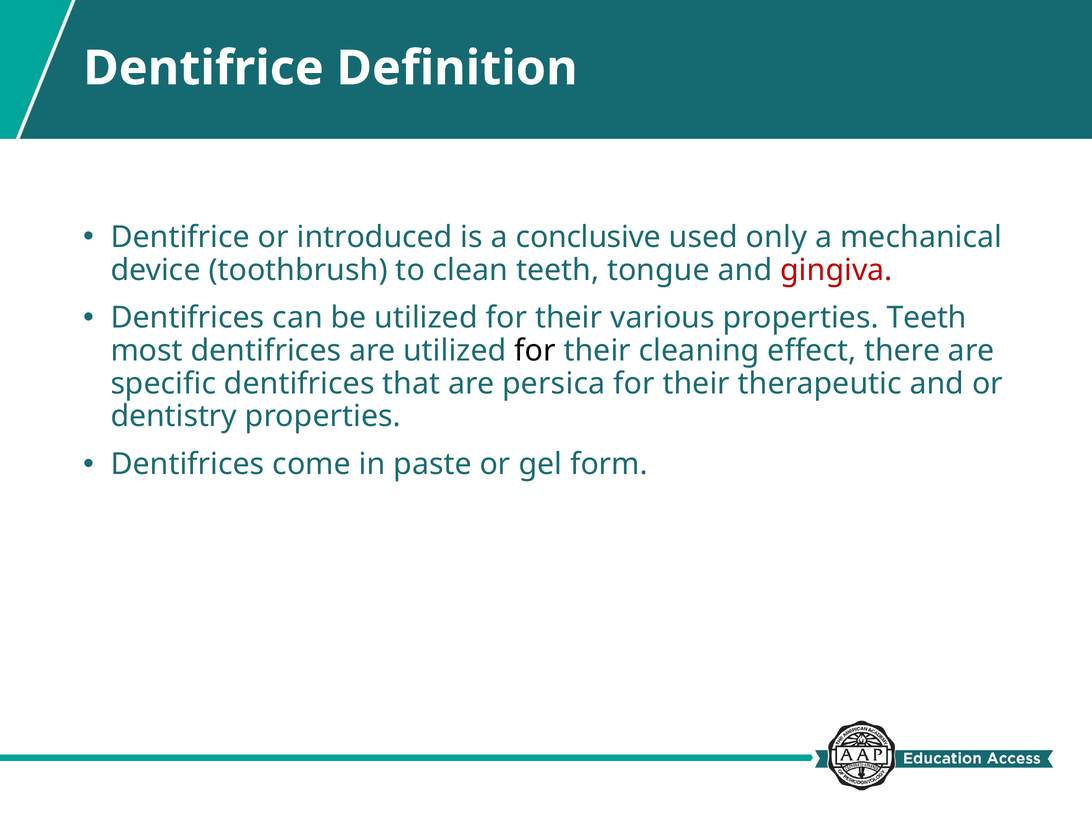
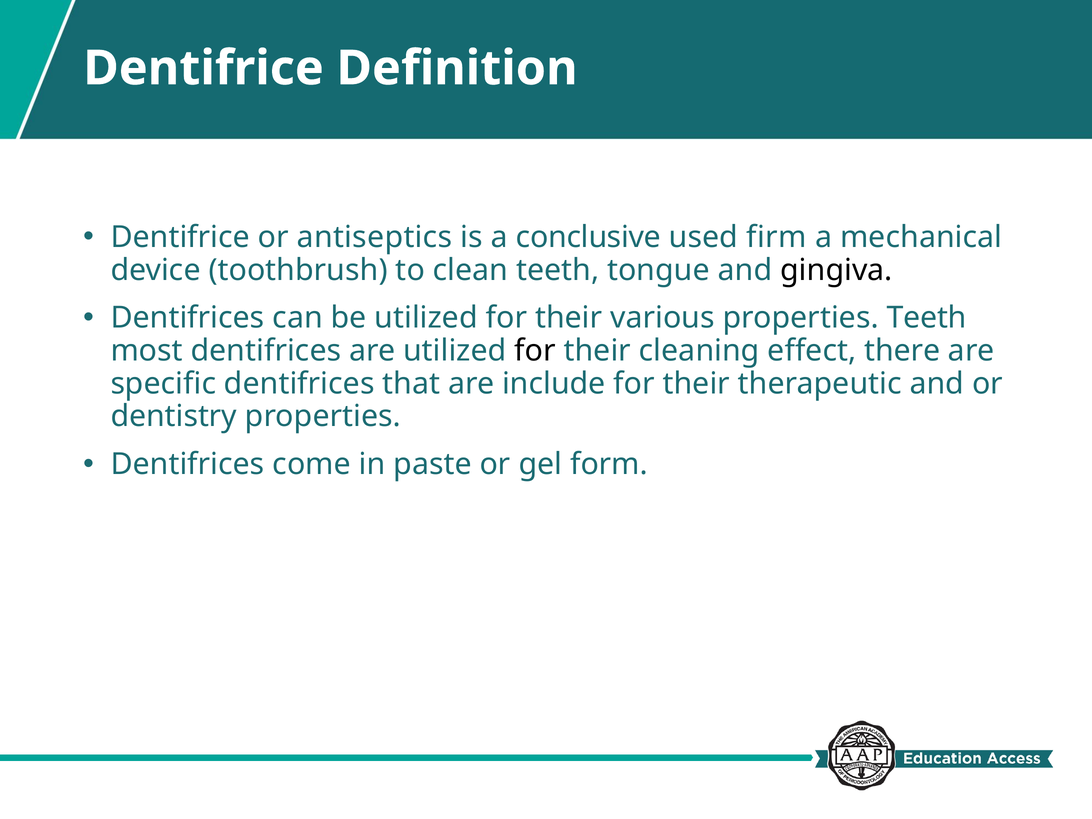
introduced: introduced -> antiseptics
only: only -> firm
gingiva colour: red -> black
persica: persica -> include
